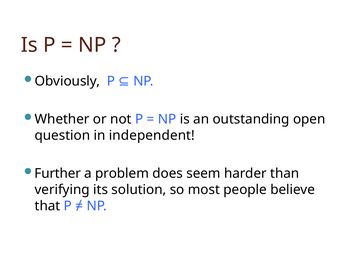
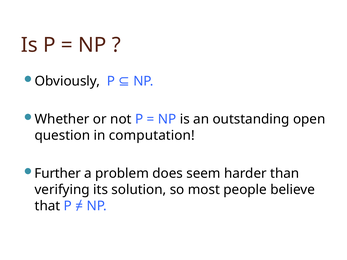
independent: independent -> computation
